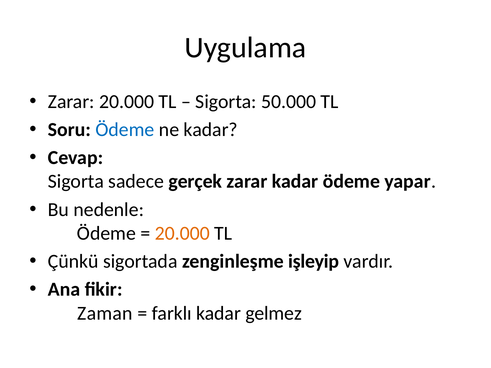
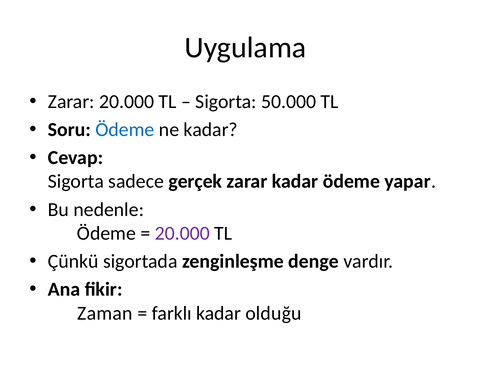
20.000 at (182, 233) colour: orange -> purple
işleyip: işleyip -> denge
gelmez: gelmez -> olduğu
